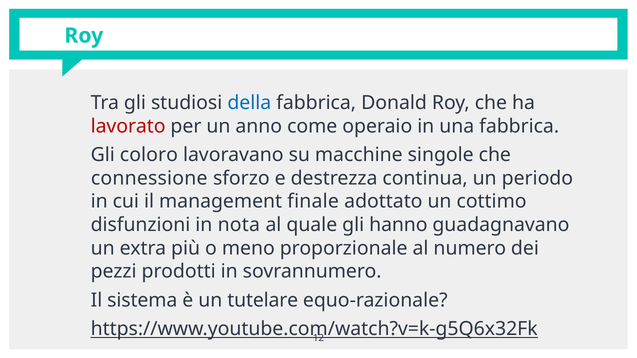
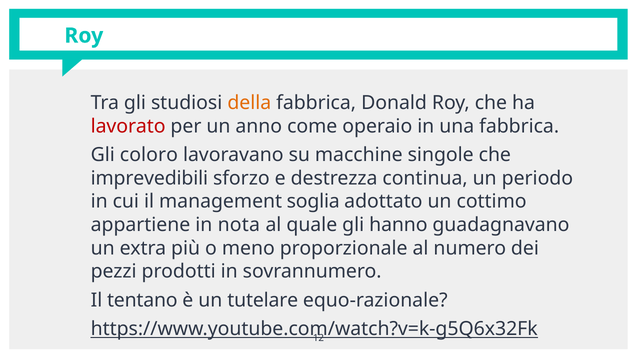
della colour: blue -> orange
connessione: connessione -> imprevedibili
finale: finale -> soglia
disfunzioni: disfunzioni -> appartiene
sistema: sistema -> tentano
